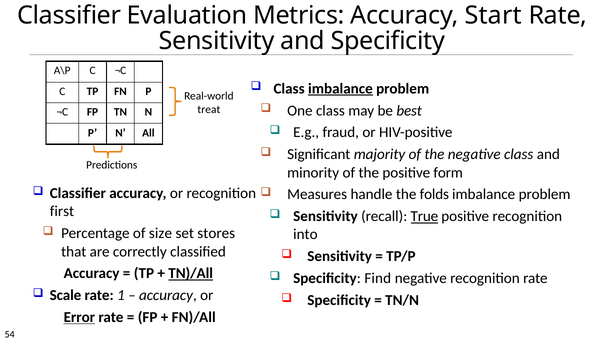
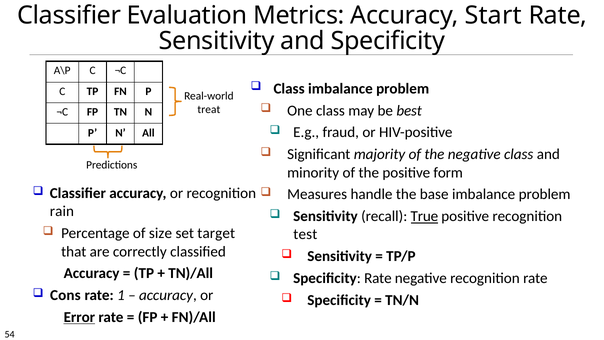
imbalance at (340, 89) underline: present -> none
folds: folds -> base
first: first -> rain
stores: stores -> target
into: into -> test
TN)/All underline: present -> none
Specificity Find: Find -> Rate
Scale: Scale -> Cons
